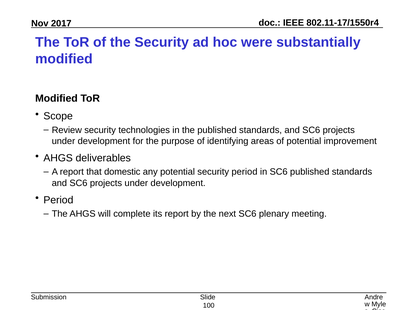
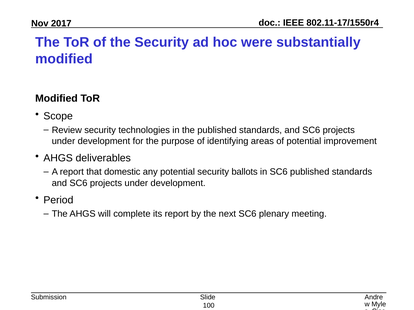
security period: period -> ballots
